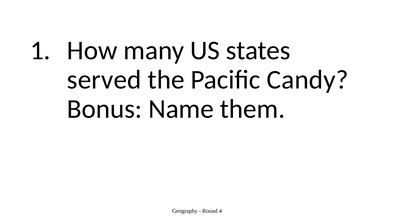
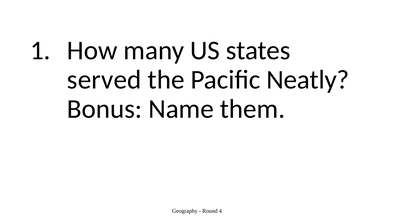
Candy: Candy -> Neatly
